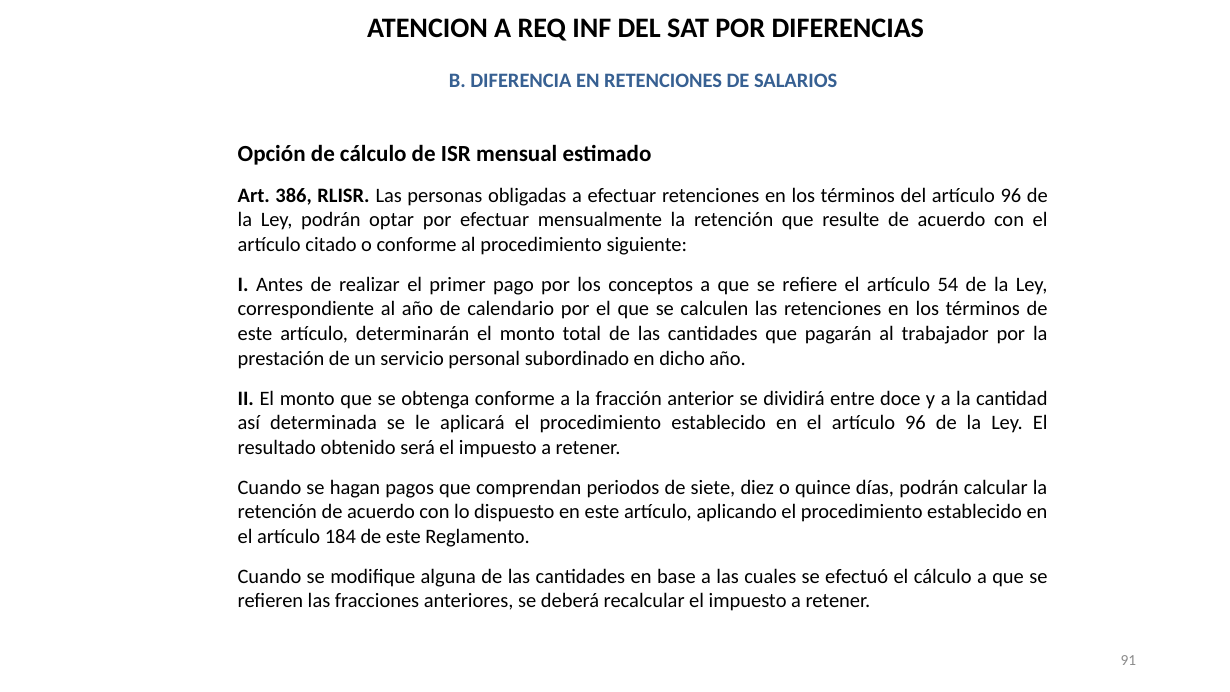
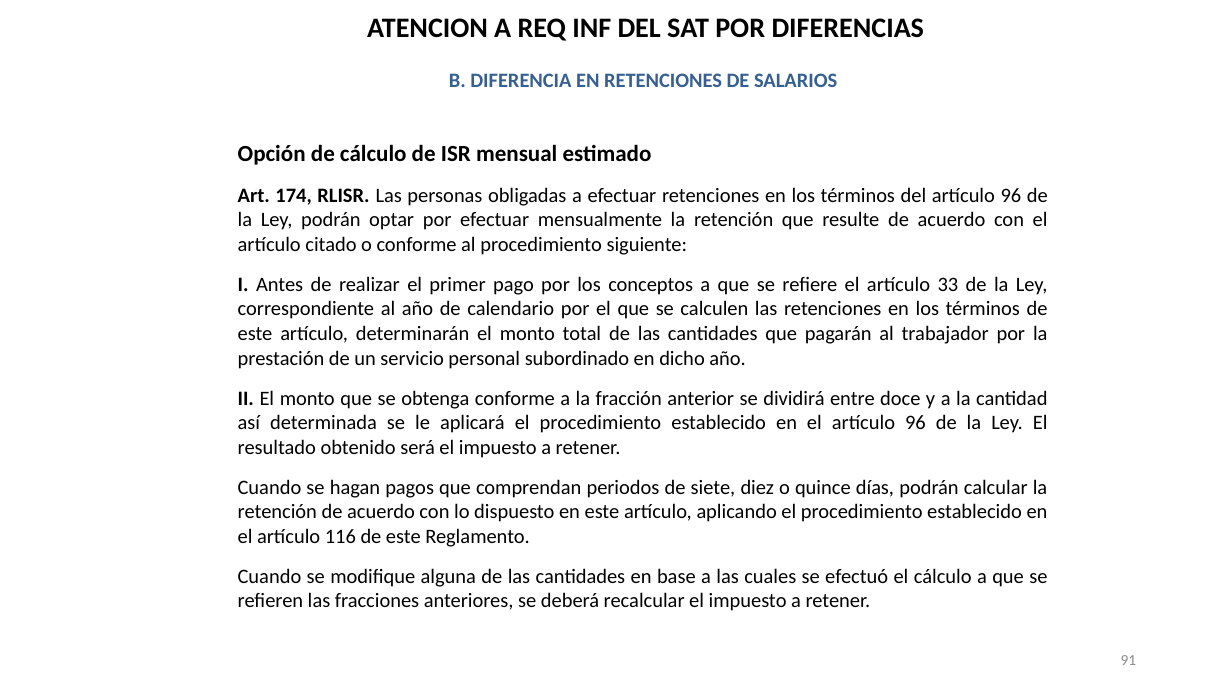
386: 386 -> 174
54: 54 -> 33
184: 184 -> 116
